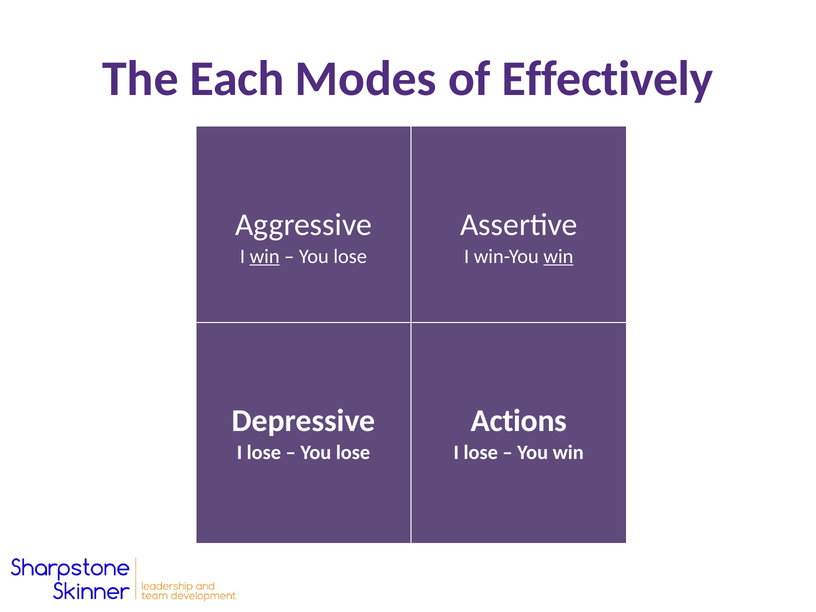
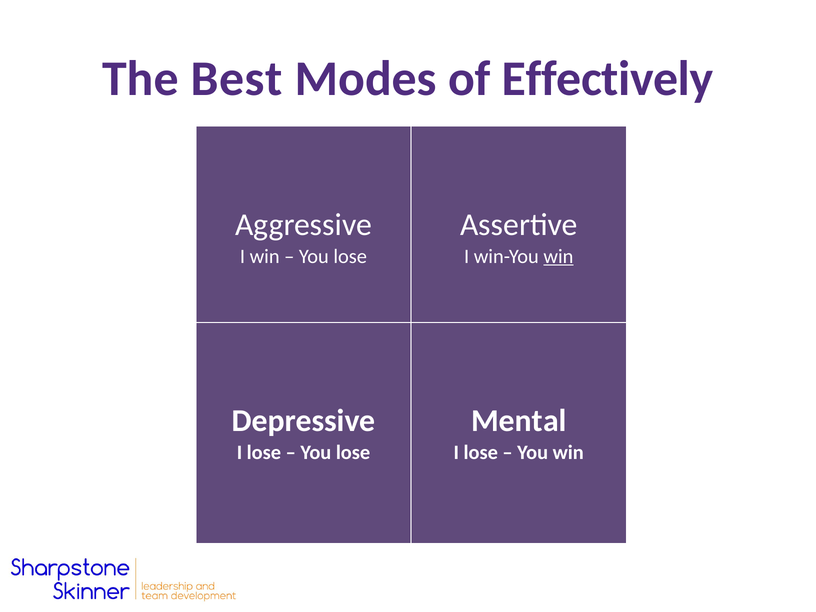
Each: Each -> Best
win at (265, 256) underline: present -> none
Actions: Actions -> Mental
